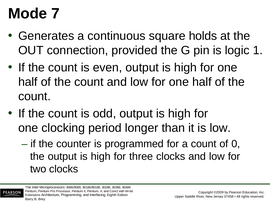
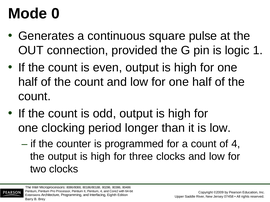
7: 7 -> 0
holds: holds -> pulse
of 0: 0 -> 4
